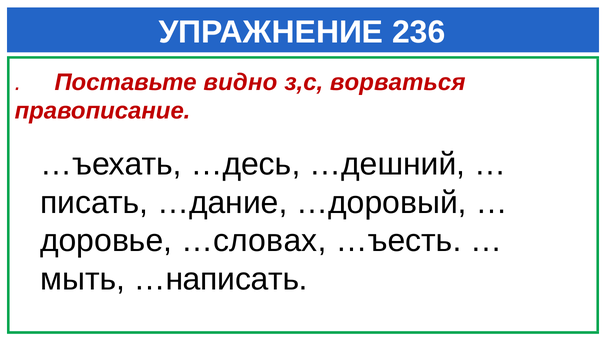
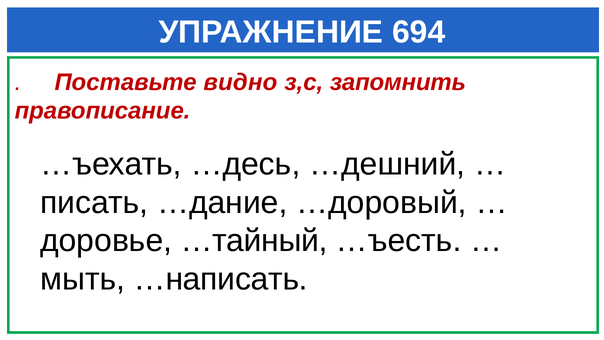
236: 236 -> 694
ворваться: ворваться -> запомнить
…словах: …словах -> …тайный
